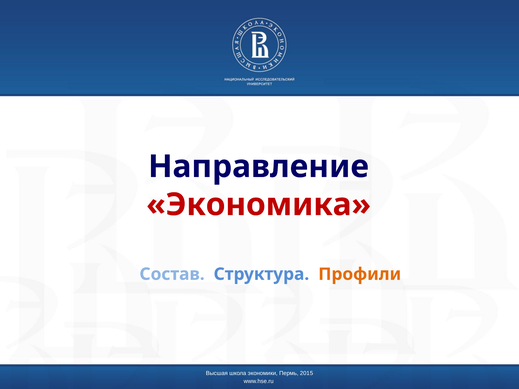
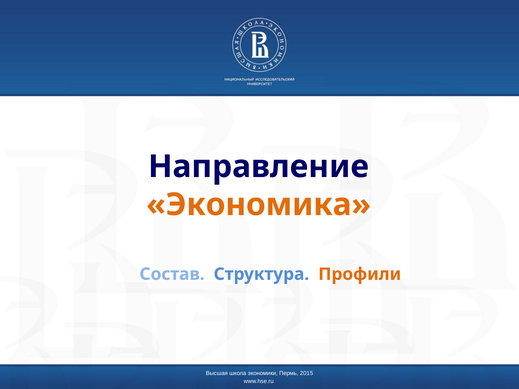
Экономика colour: red -> orange
